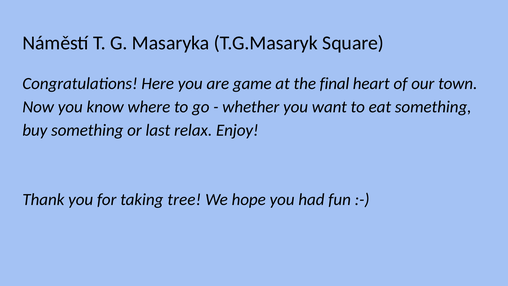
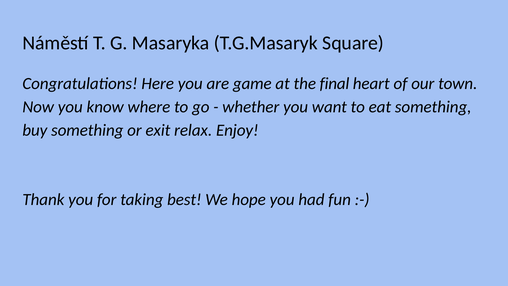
last: last -> exit
tree: tree -> best
